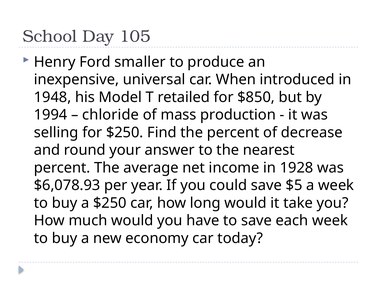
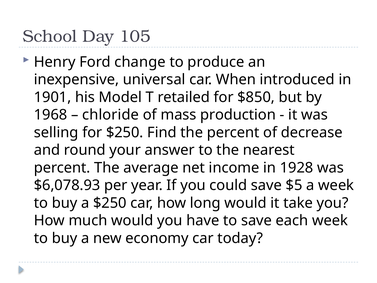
smaller: smaller -> change
1948: 1948 -> 1901
1994: 1994 -> 1968
